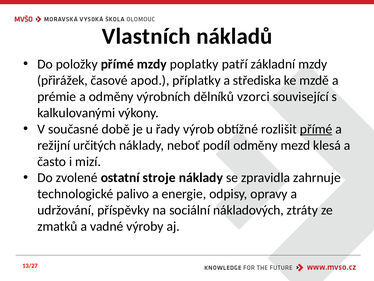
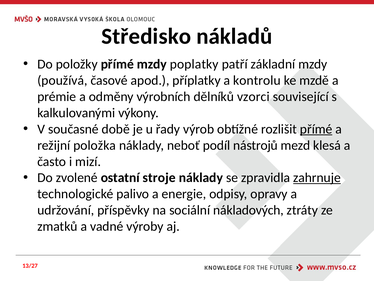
Vlastních: Vlastních -> Středisko
přirážek: přirážek -> používá
střediska: střediska -> kontrolu
určitých: určitých -> položka
podíl odměny: odměny -> nástrojů
zahrnuje underline: none -> present
